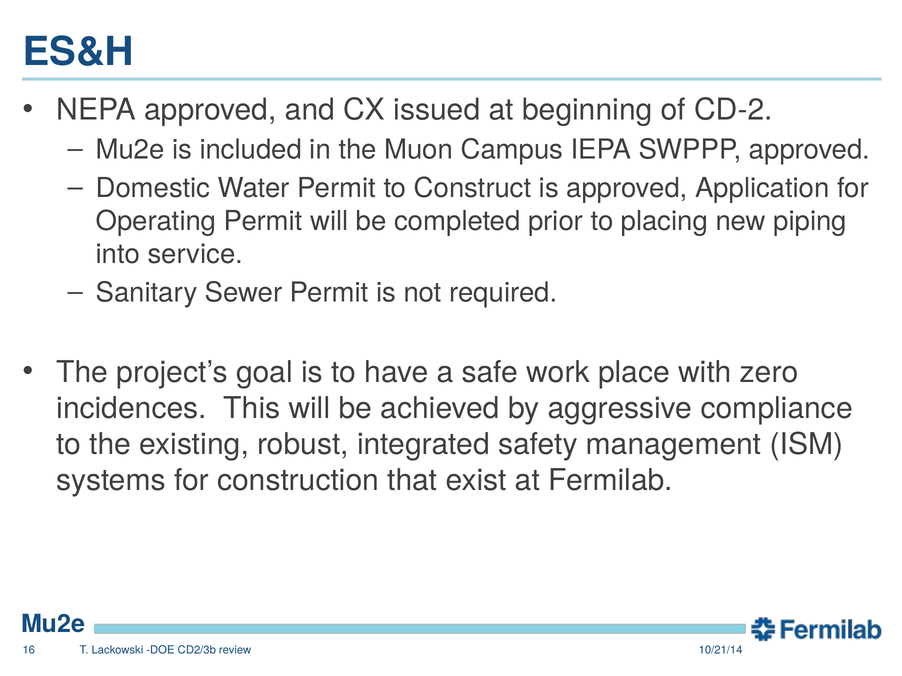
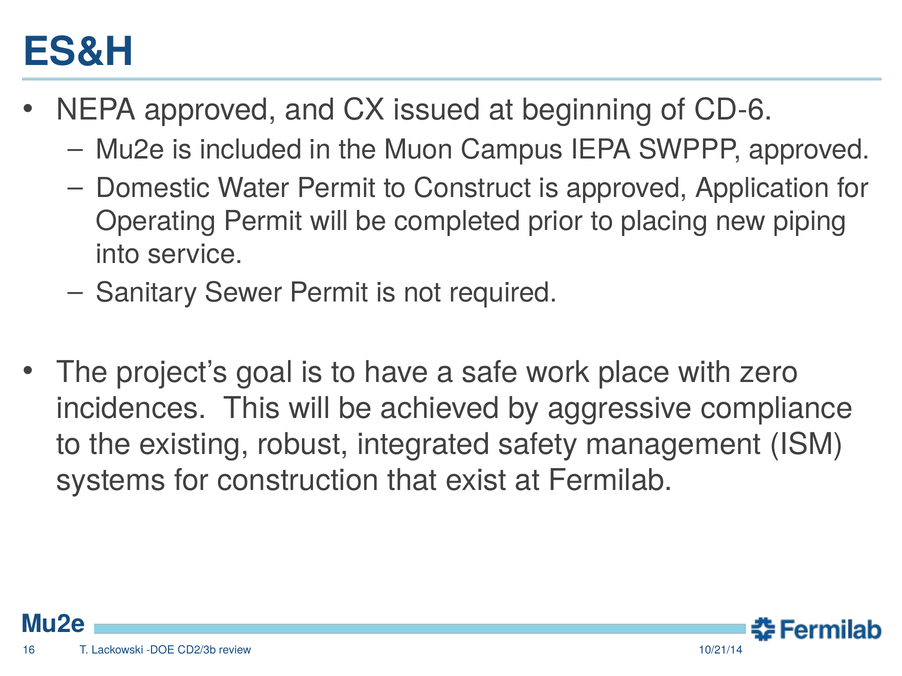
CD-2: CD-2 -> CD-6
